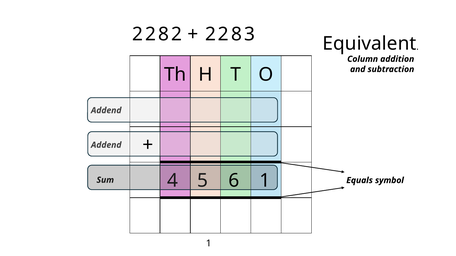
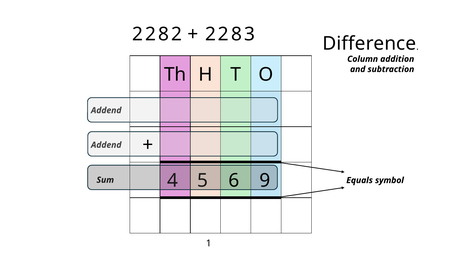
Equivalent: Equivalent -> Difference
6 1: 1 -> 9
